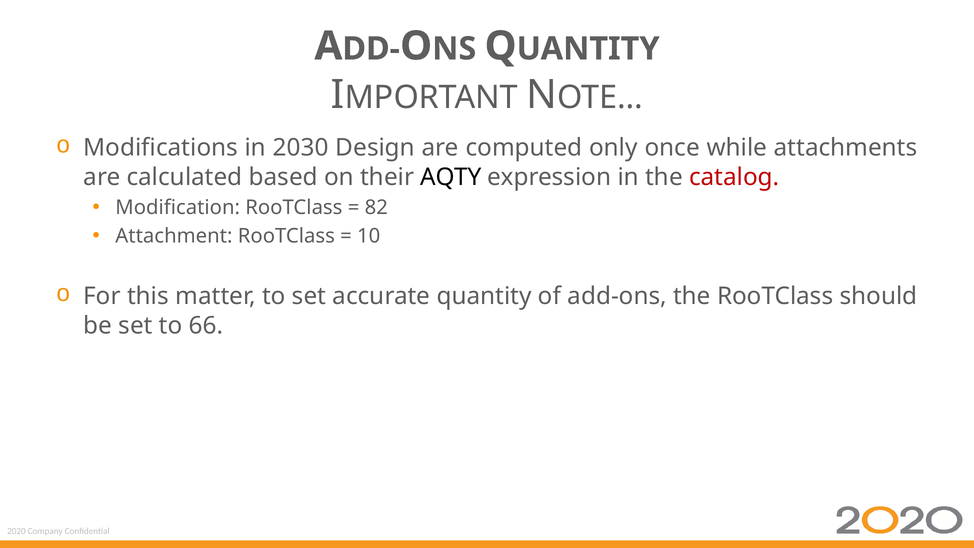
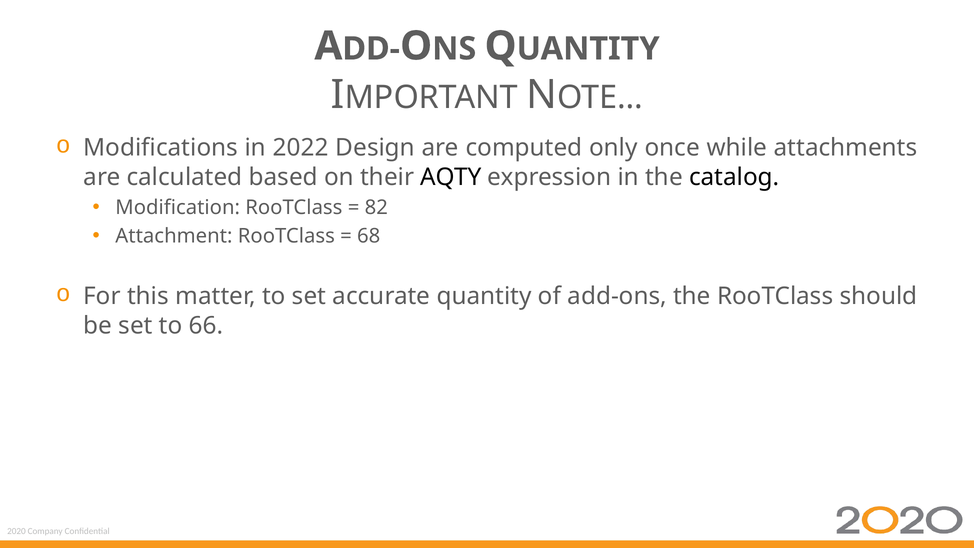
2030: 2030 -> 2022
catalog colour: red -> black
10: 10 -> 68
